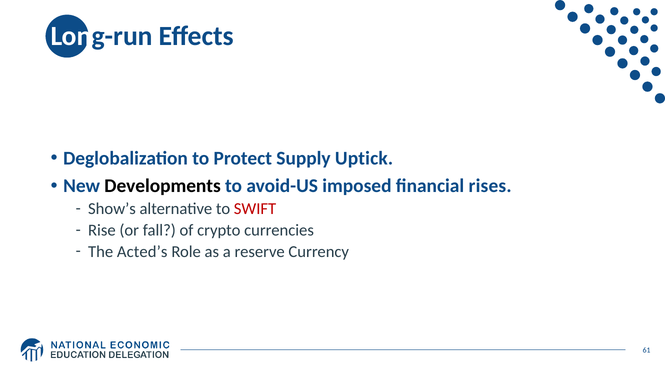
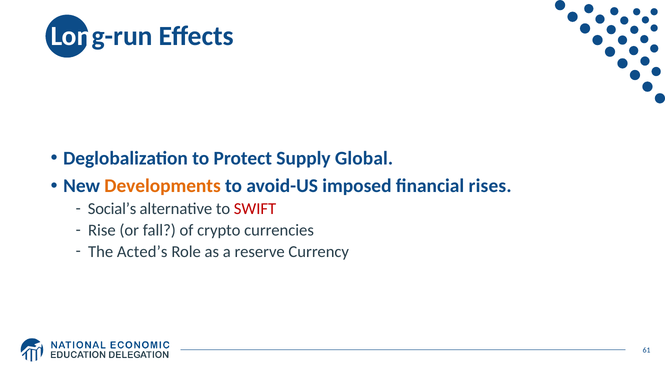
Uptick: Uptick -> Global
Developments colour: black -> orange
Show’s: Show’s -> Social’s
